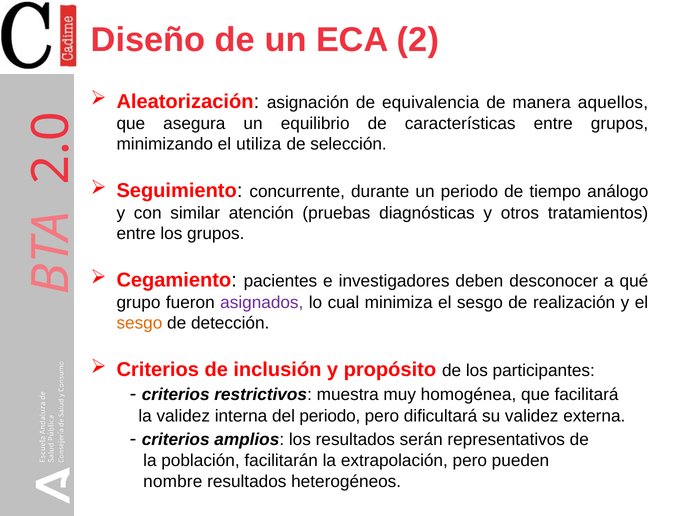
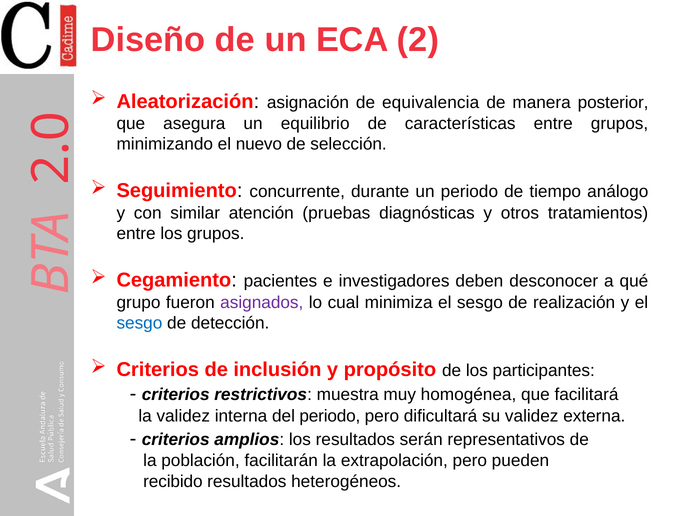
aquellos: aquellos -> posterior
utiliza: utiliza -> nuevo
sesgo at (139, 323) colour: orange -> blue
nombre: nombre -> recibido
